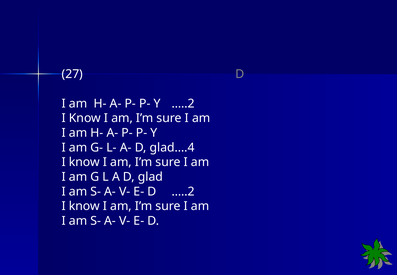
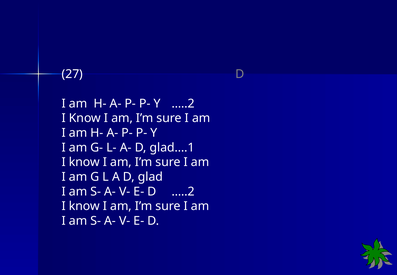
glad.…4: glad.…4 -> glad.…1
